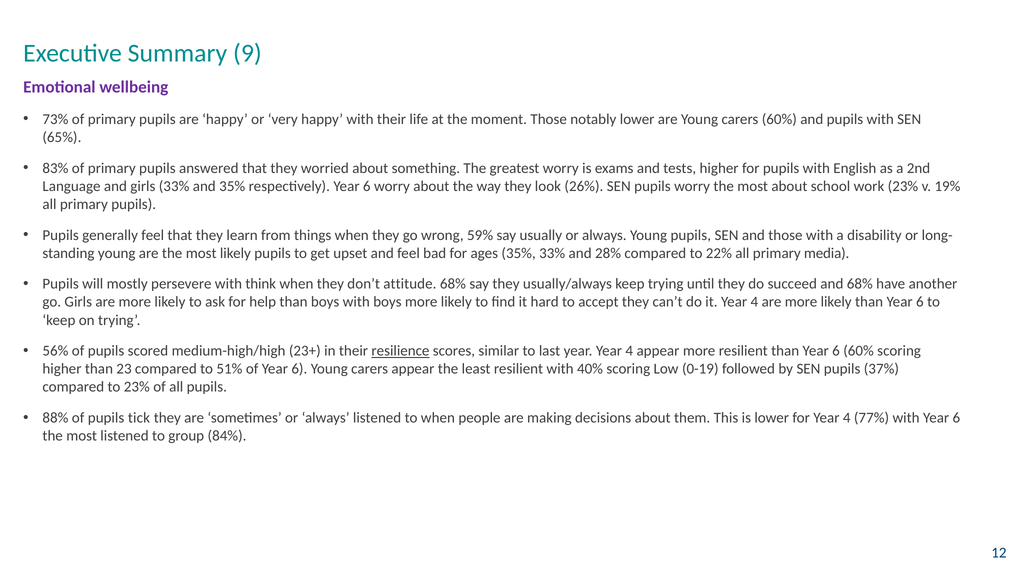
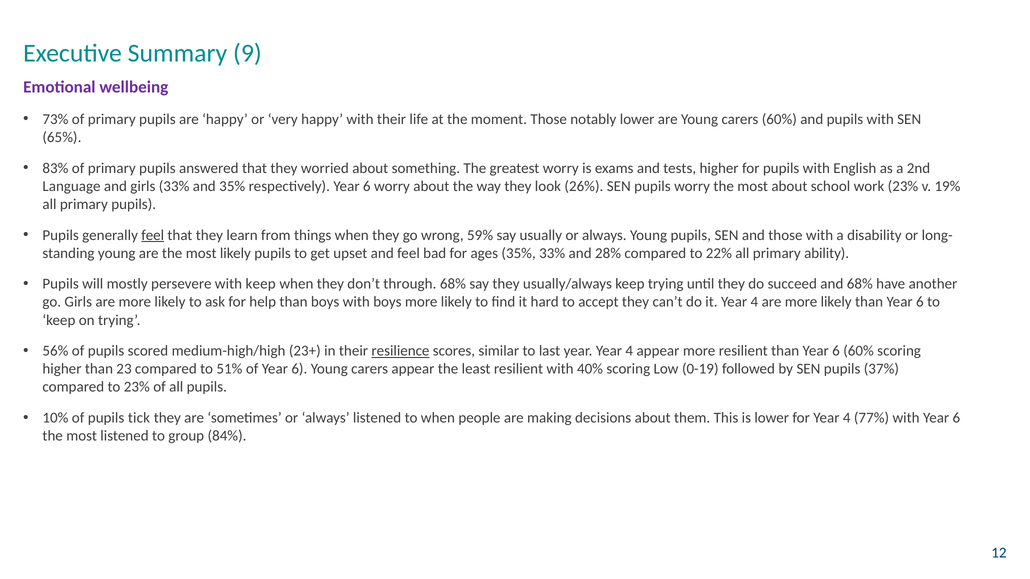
feel at (153, 235) underline: none -> present
media: media -> ability
with think: think -> keep
attitude: attitude -> through
88%: 88% -> 10%
